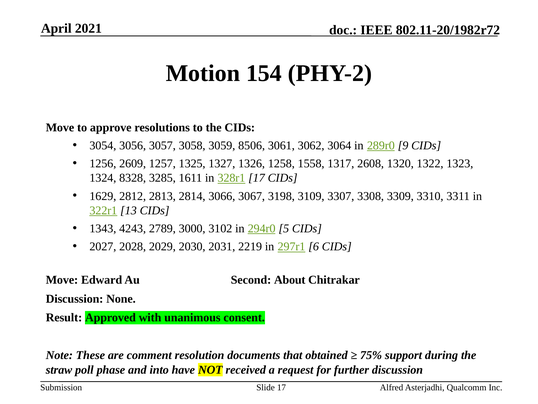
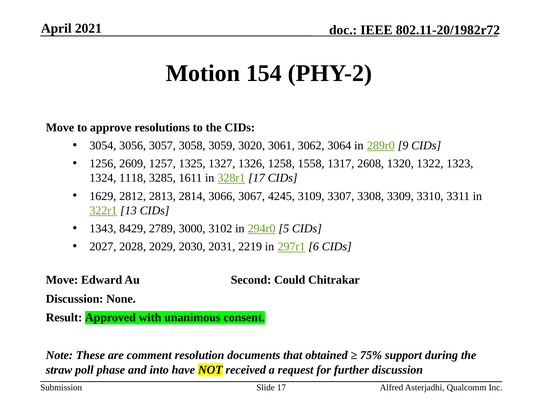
8506: 8506 -> 3020
8328: 8328 -> 1118
3198: 3198 -> 4245
4243: 4243 -> 8429
About: About -> Could
